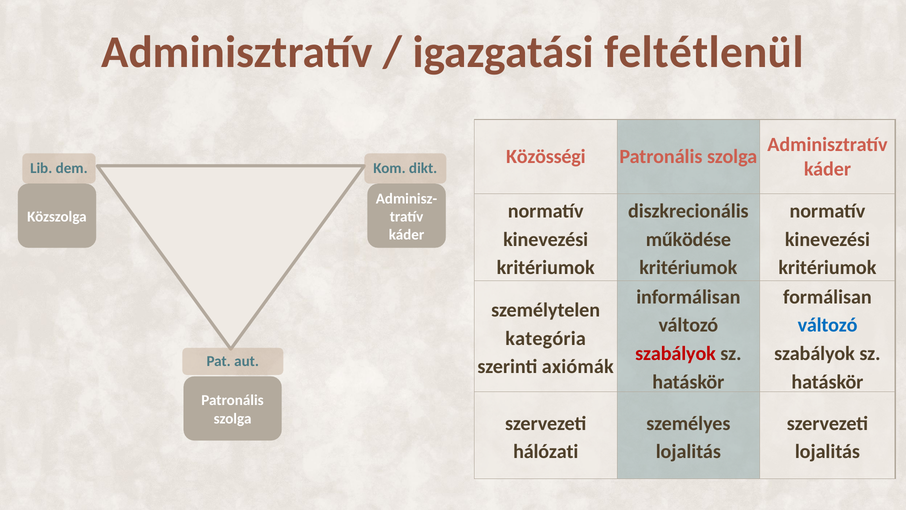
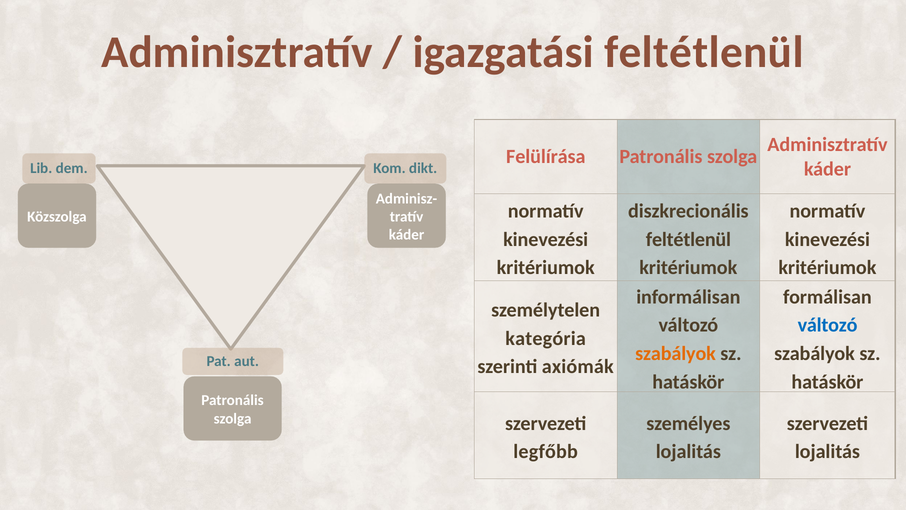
Közösségi: Közösségi -> Felülírása
működése at (688, 239): működése -> feltétlenül
szabályok at (675, 353) colour: red -> orange
hálózati: hálózati -> legfőbb
